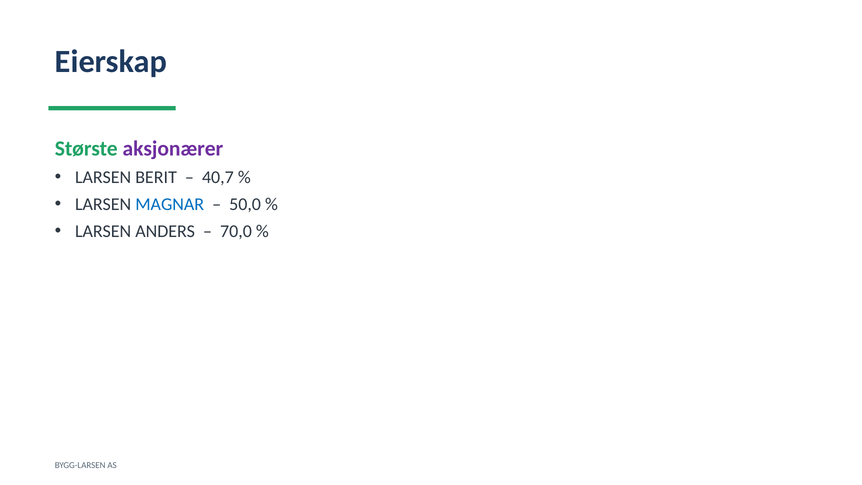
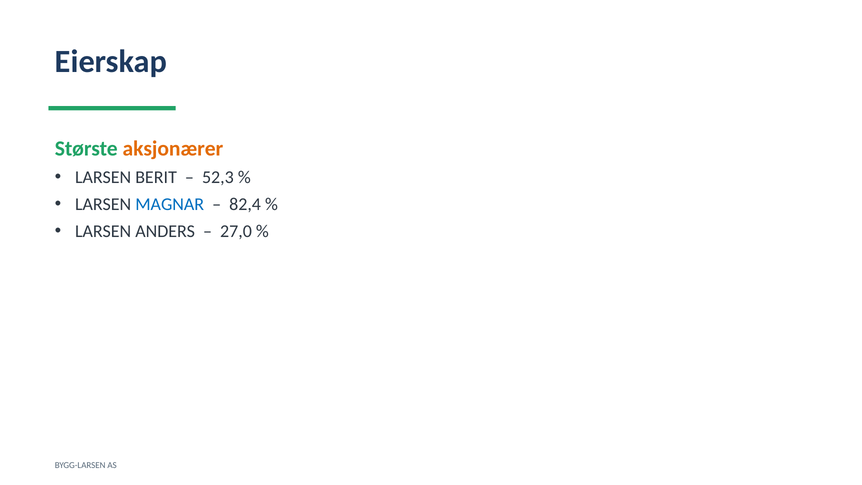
aksjonærer colour: purple -> orange
40,7: 40,7 -> 52,3
50,0: 50,0 -> 82,4
70,0: 70,0 -> 27,0
